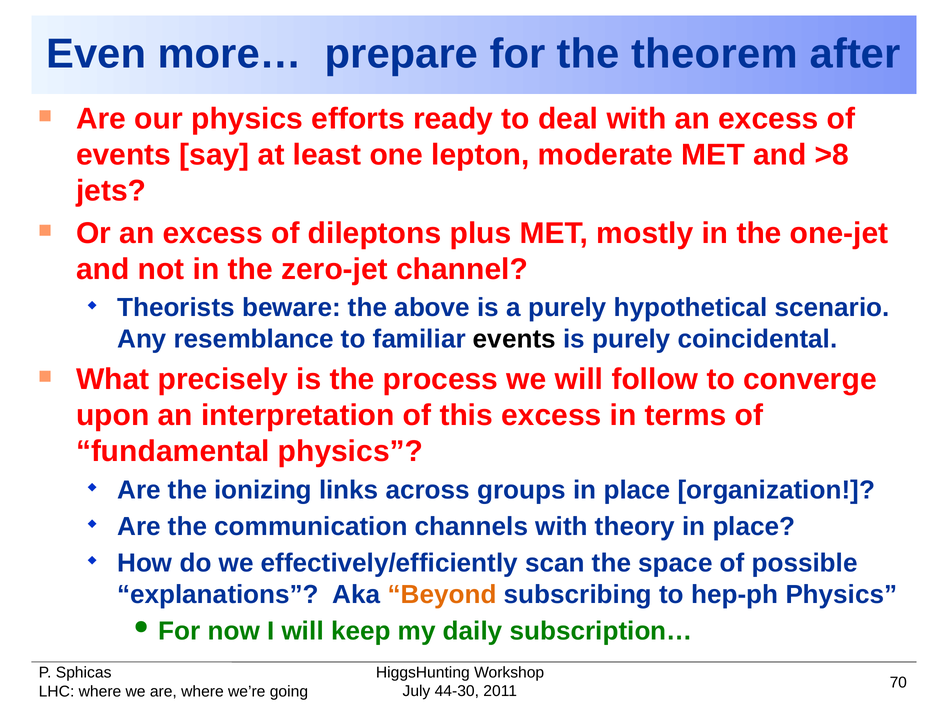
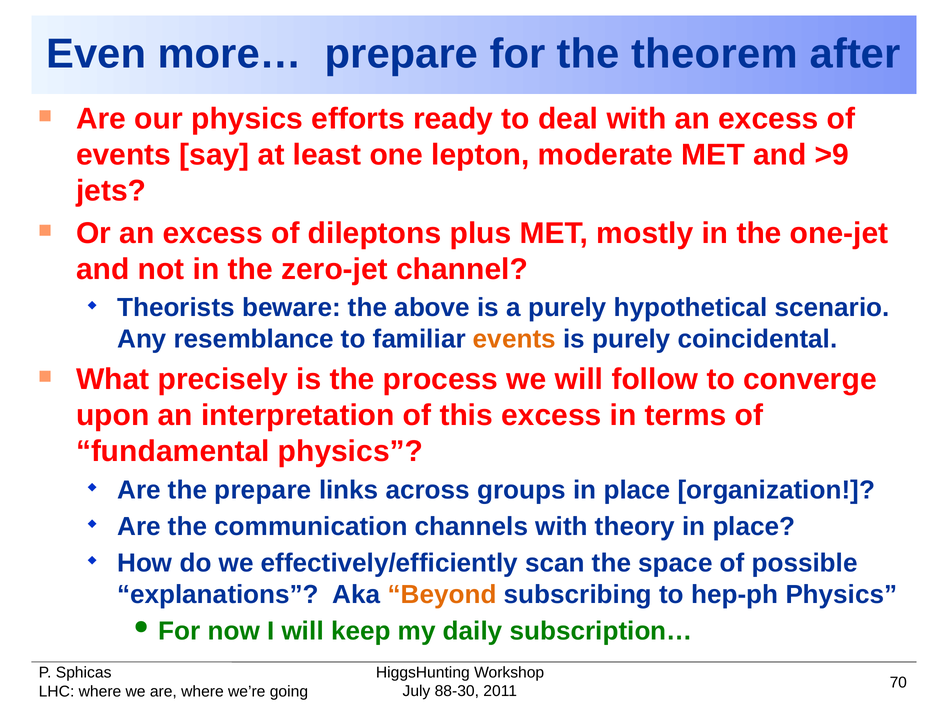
>8: >8 -> >9
events at (514, 339) colour: black -> orange
the ionizing: ionizing -> prepare
44-30: 44-30 -> 88-30
